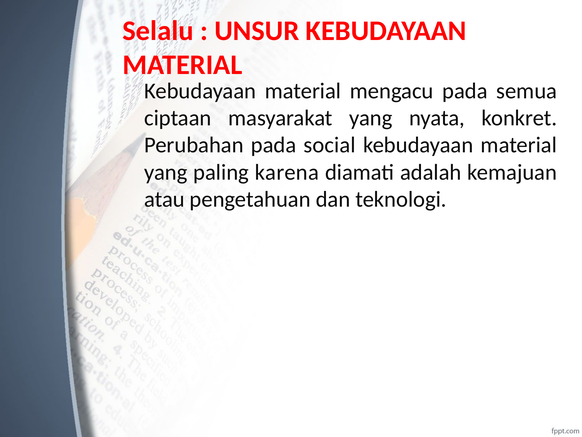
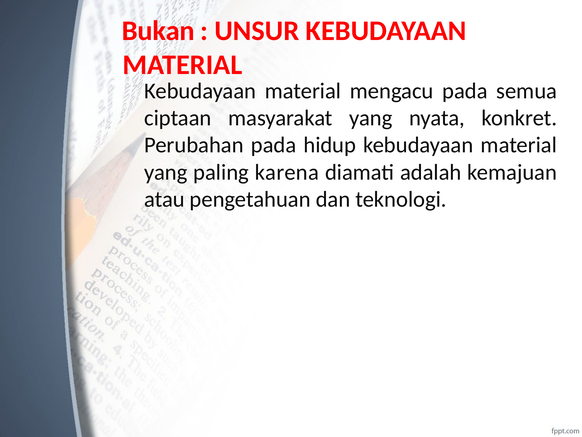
Selalu: Selalu -> Bukan
social: social -> hidup
